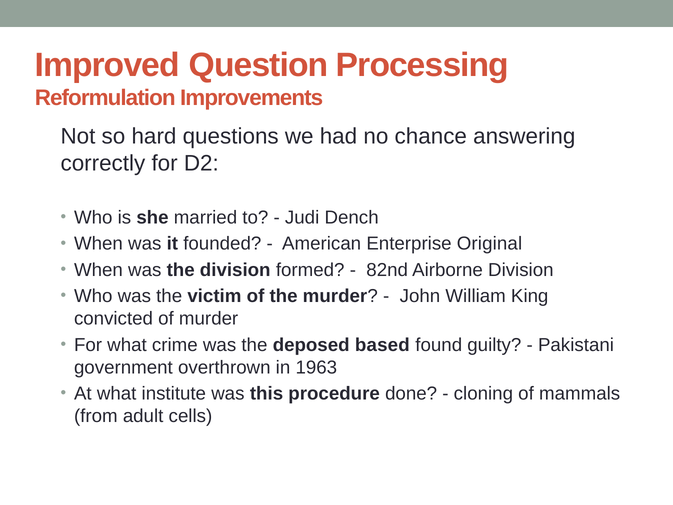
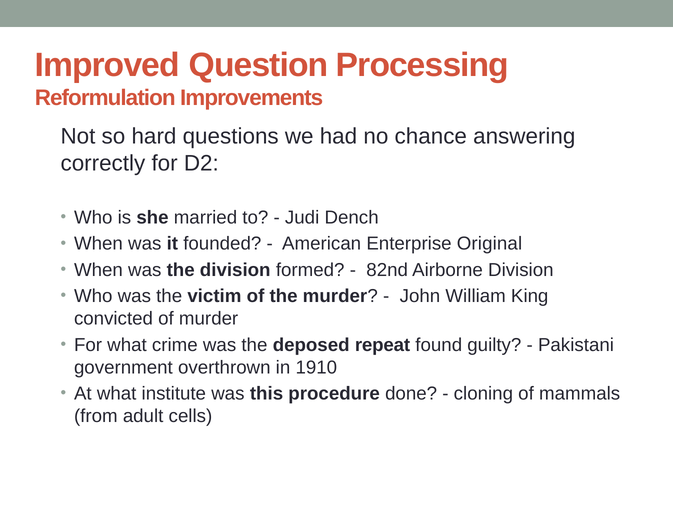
based: based -> repeat
1963: 1963 -> 1910
